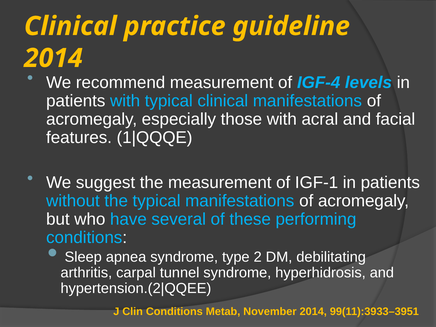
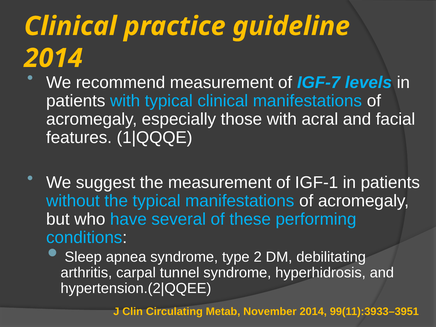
IGF-4: IGF-4 -> IGF-7
Clin Conditions: Conditions -> Circulating
